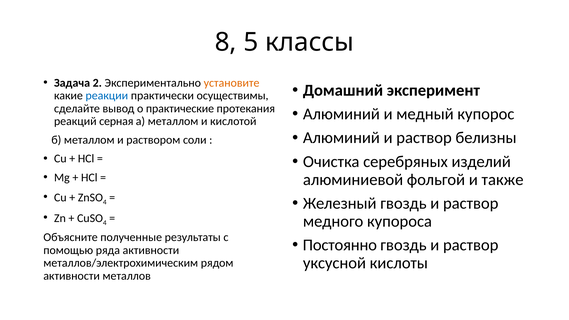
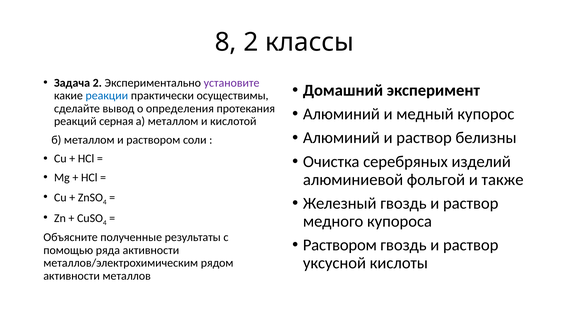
8 5: 5 -> 2
установите colour: orange -> purple
практические: практические -> определения
Постоянно at (340, 245): Постоянно -> Раствором
